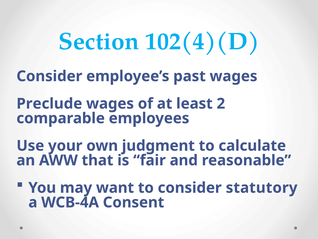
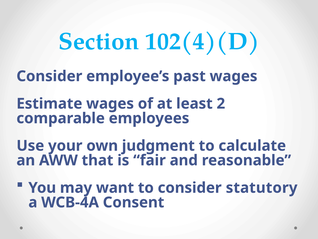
Preclude: Preclude -> Estimate
